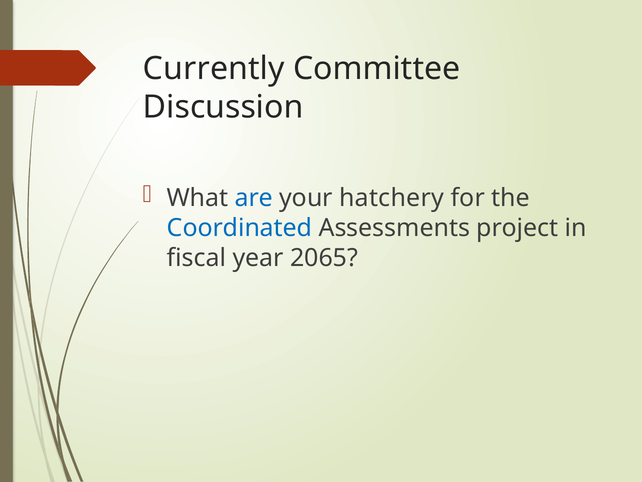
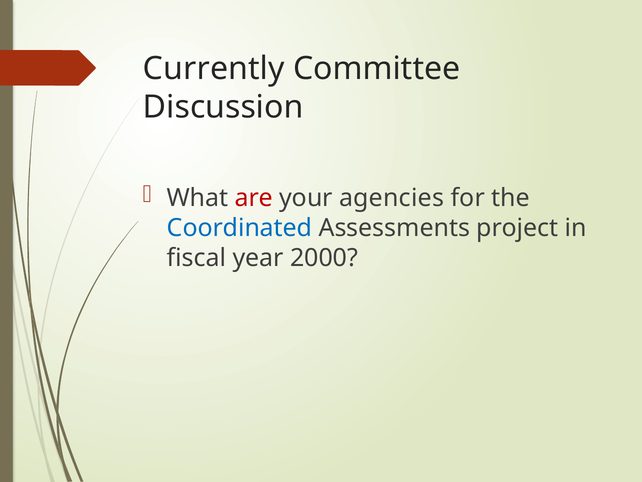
are colour: blue -> red
hatchery: hatchery -> agencies
2065: 2065 -> 2000
